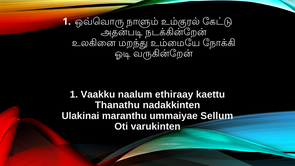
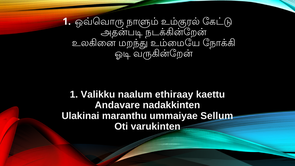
Vaakku: Vaakku -> Valikku
Thanathu: Thanathu -> Andavare
